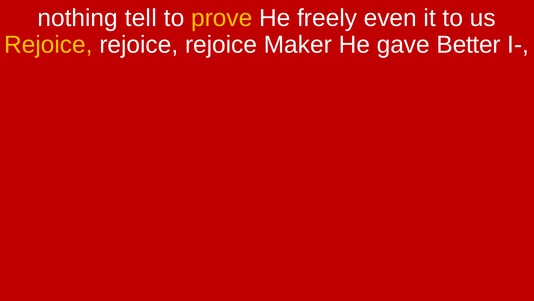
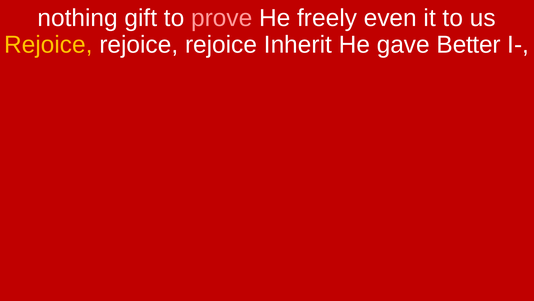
tell: tell -> gift
prove colour: yellow -> pink
Maker: Maker -> Inherit
